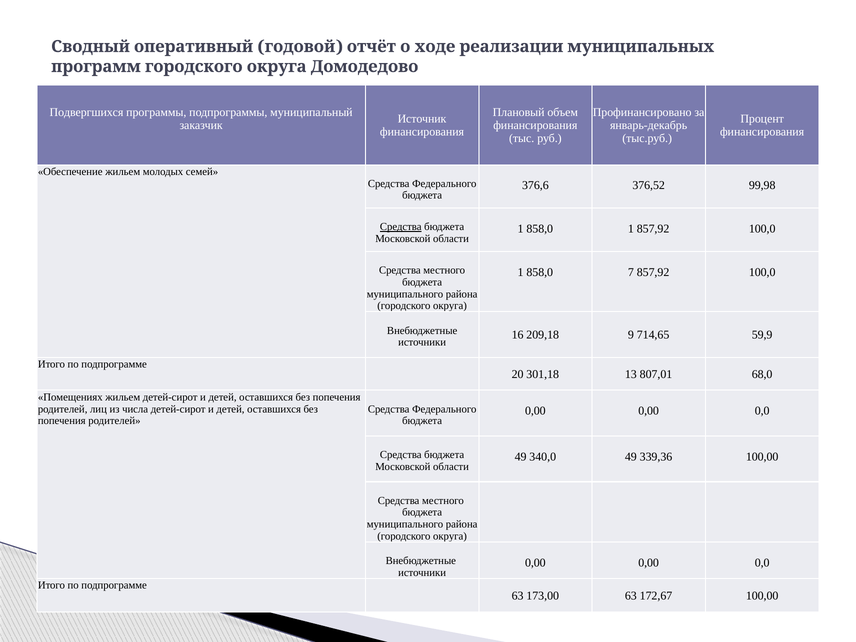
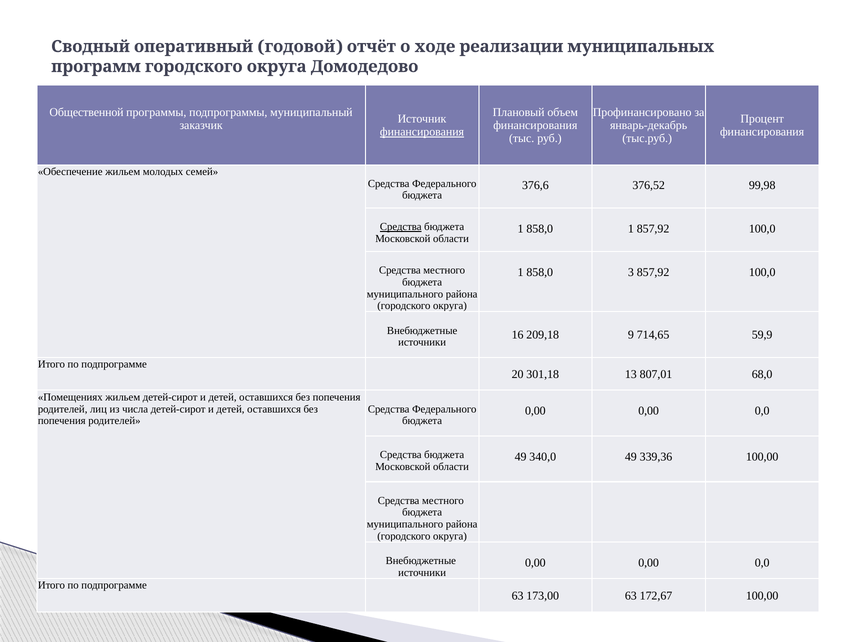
Подвергшихся: Подвергшихся -> Общественной
финансирования at (422, 132) underline: none -> present
7: 7 -> 3
